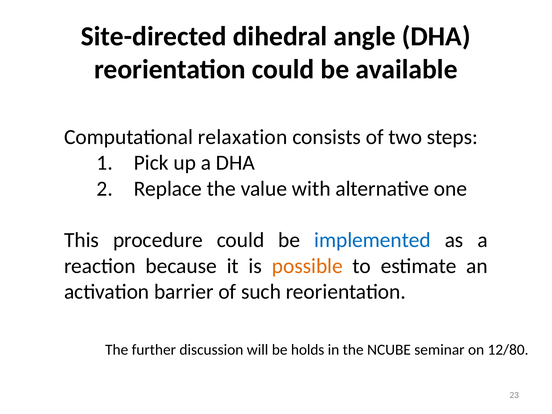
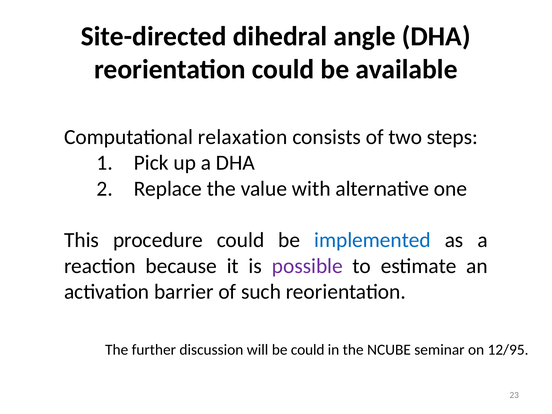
possible colour: orange -> purple
be holds: holds -> could
12/80: 12/80 -> 12/95
